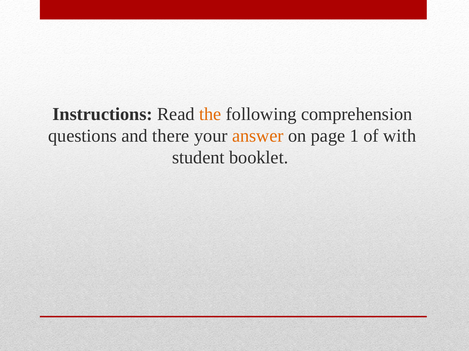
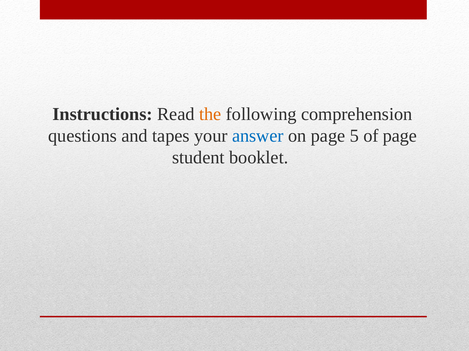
there: there -> tapes
answer colour: orange -> blue
1: 1 -> 5
of with: with -> page
